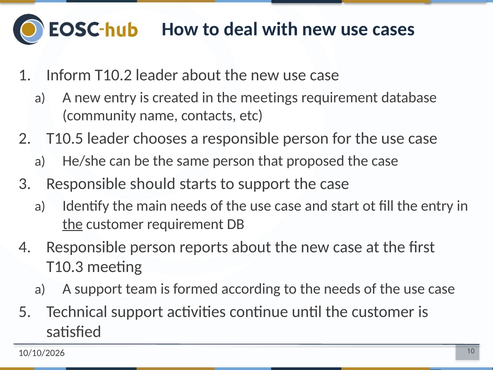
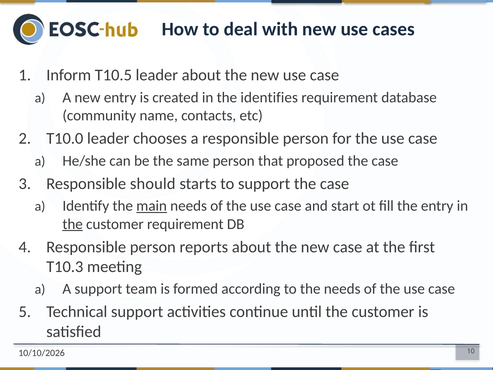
T10.2: T10.2 -> T10.5
meetings: meetings -> identifies
T10.5: T10.5 -> T10.0
main underline: none -> present
